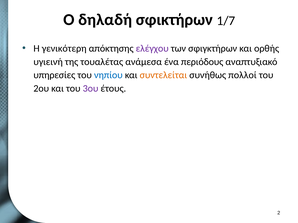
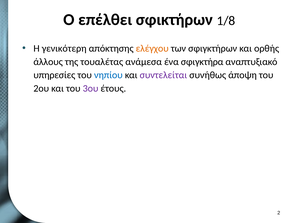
δηλαδή: δηλαδή -> επέλθει
1/7: 1/7 -> 1/8
ελέγχου colour: purple -> orange
υγιεινή: υγιεινή -> άλλους
περιόδους: περιόδους -> σφιγκτήρα
συντελείται colour: orange -> purple
πολλοί: πολλοί -> άποψη
